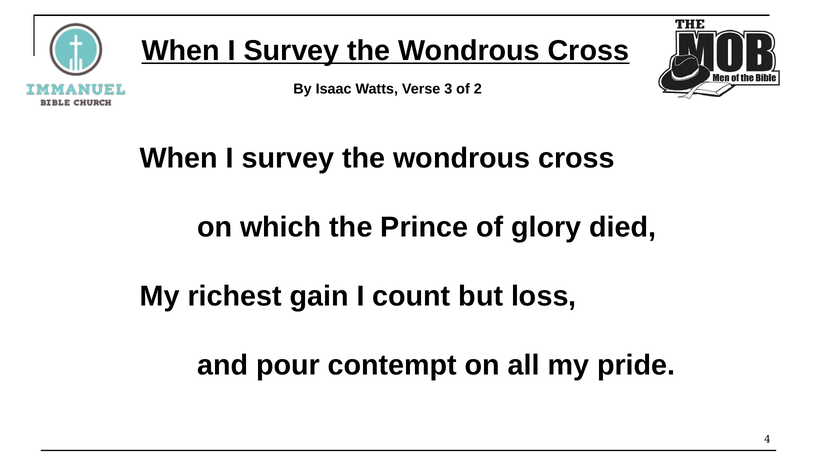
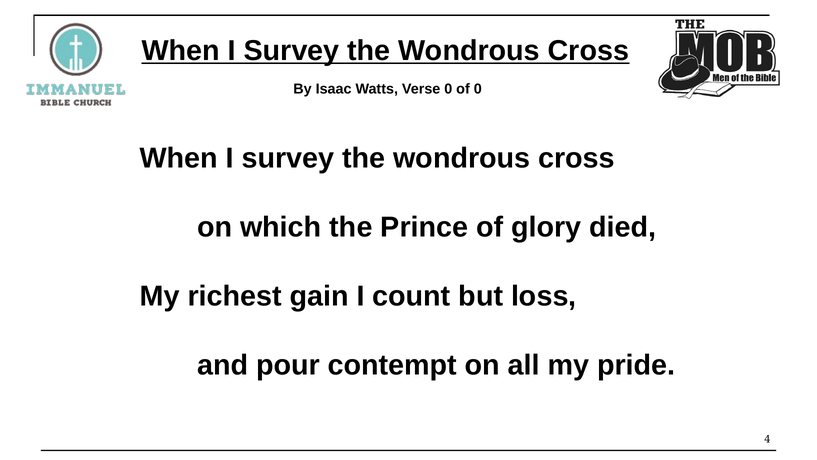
Verse 3: 3 -> 0
of 2: 2 -> 0
